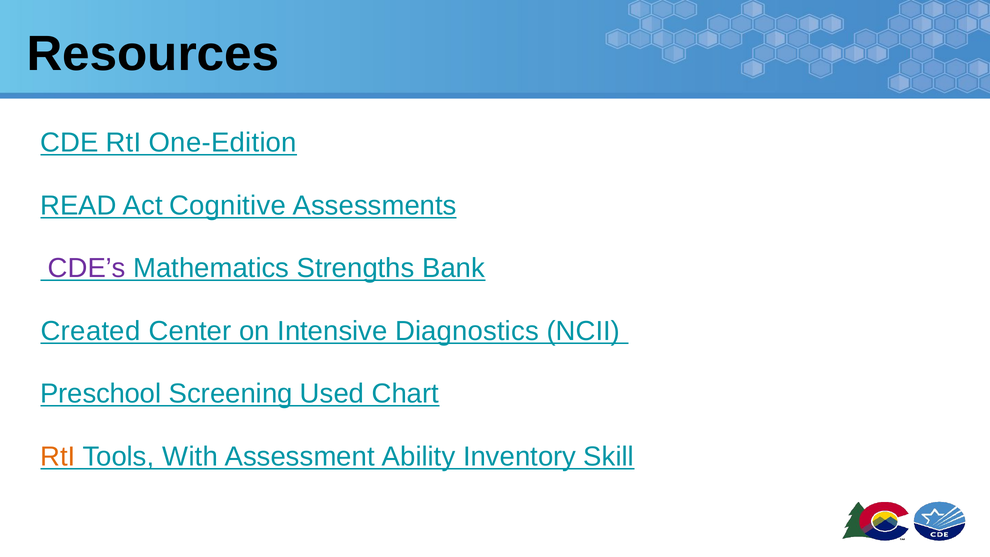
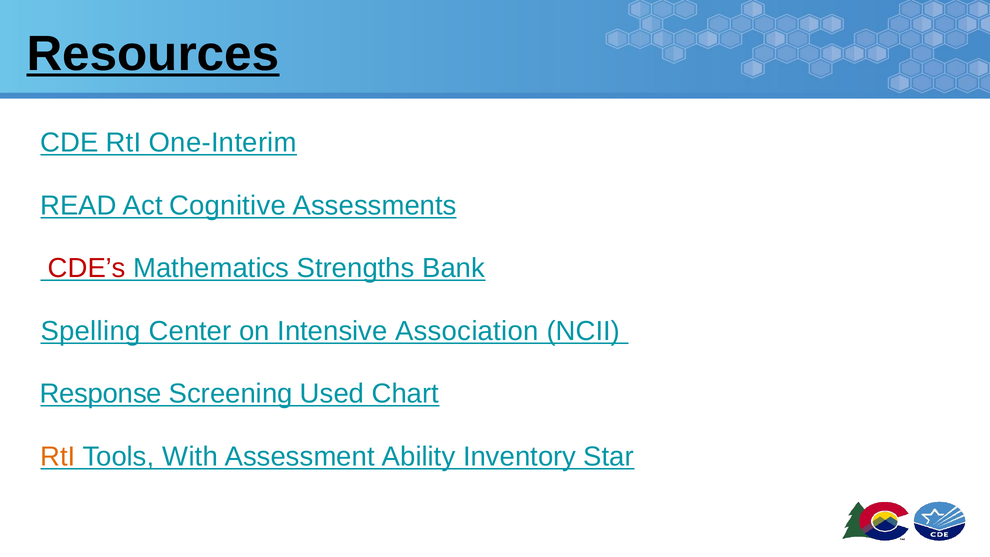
Resources underline: none -> present
One-Edition: One-Edition -> One-Interim
CDE’s colour: purple -> red
Created: Created -> Spelling
Diagnostics: Diagnostics -> Association
Preschool: Preschool -> Response
Skill: Skill -> Star
